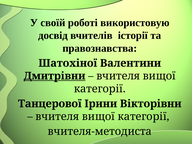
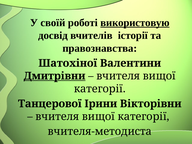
використовую underline: none -> present
